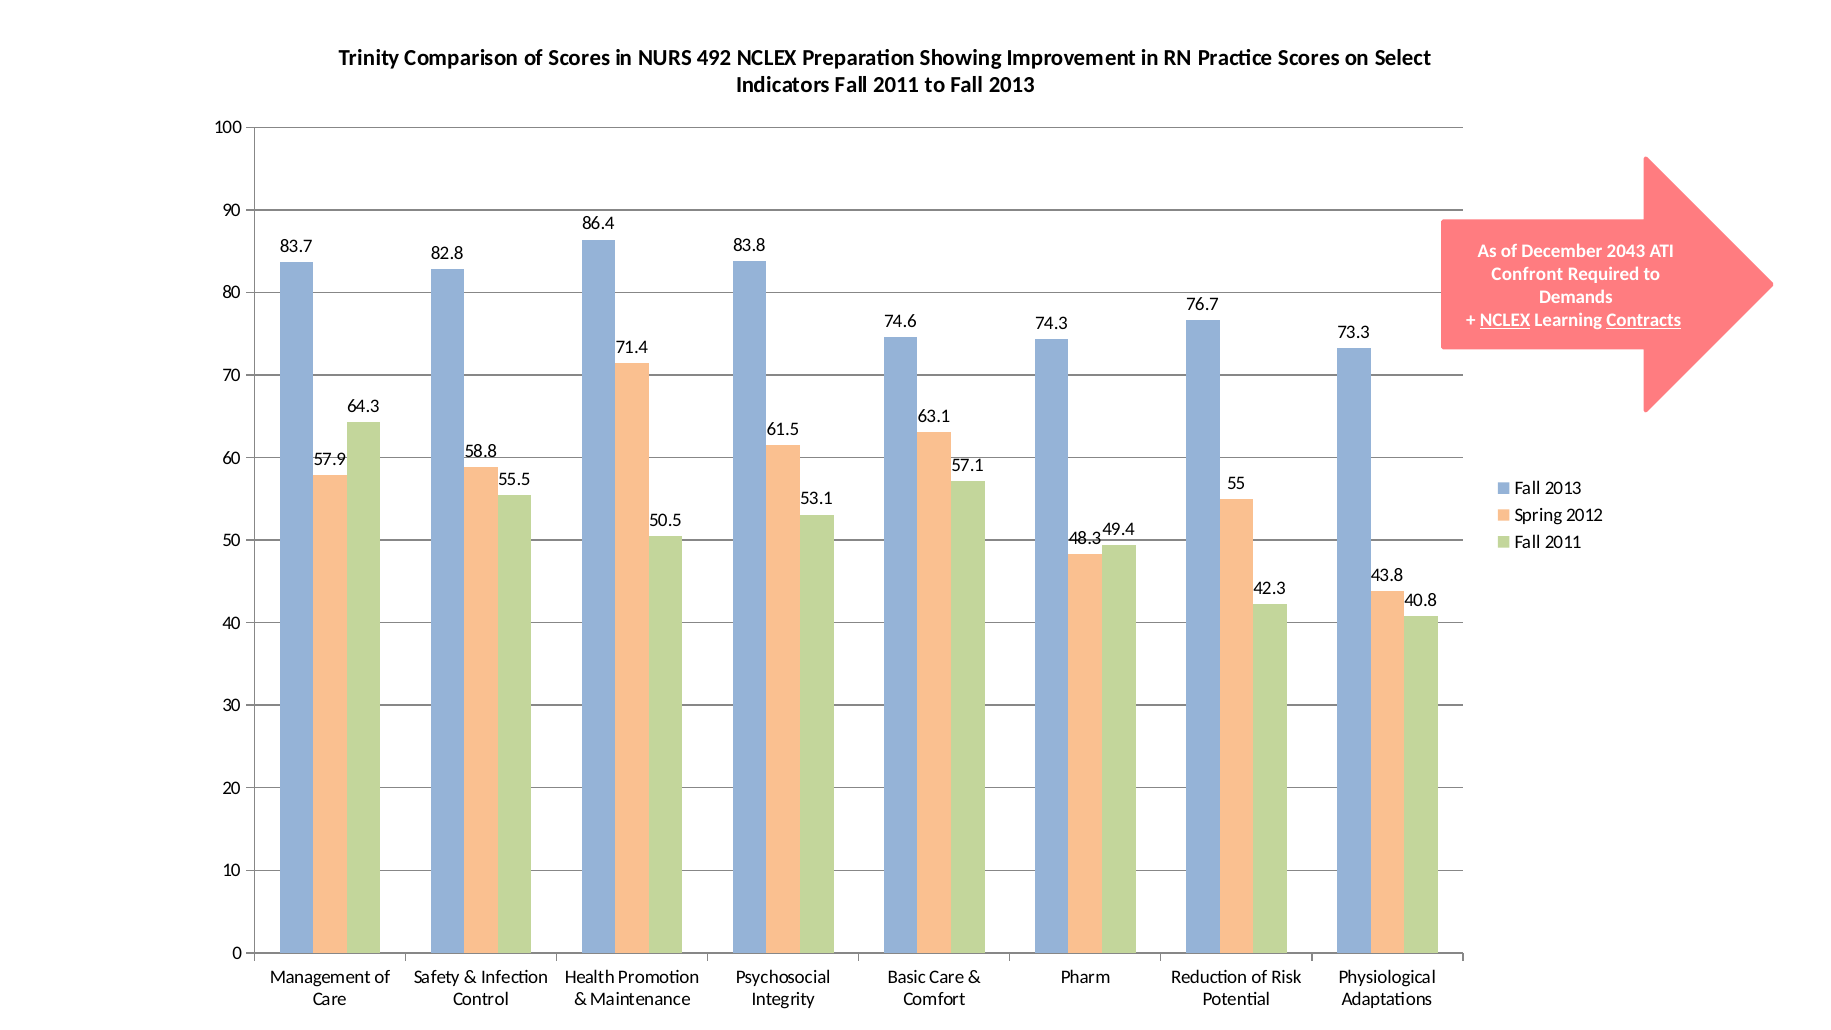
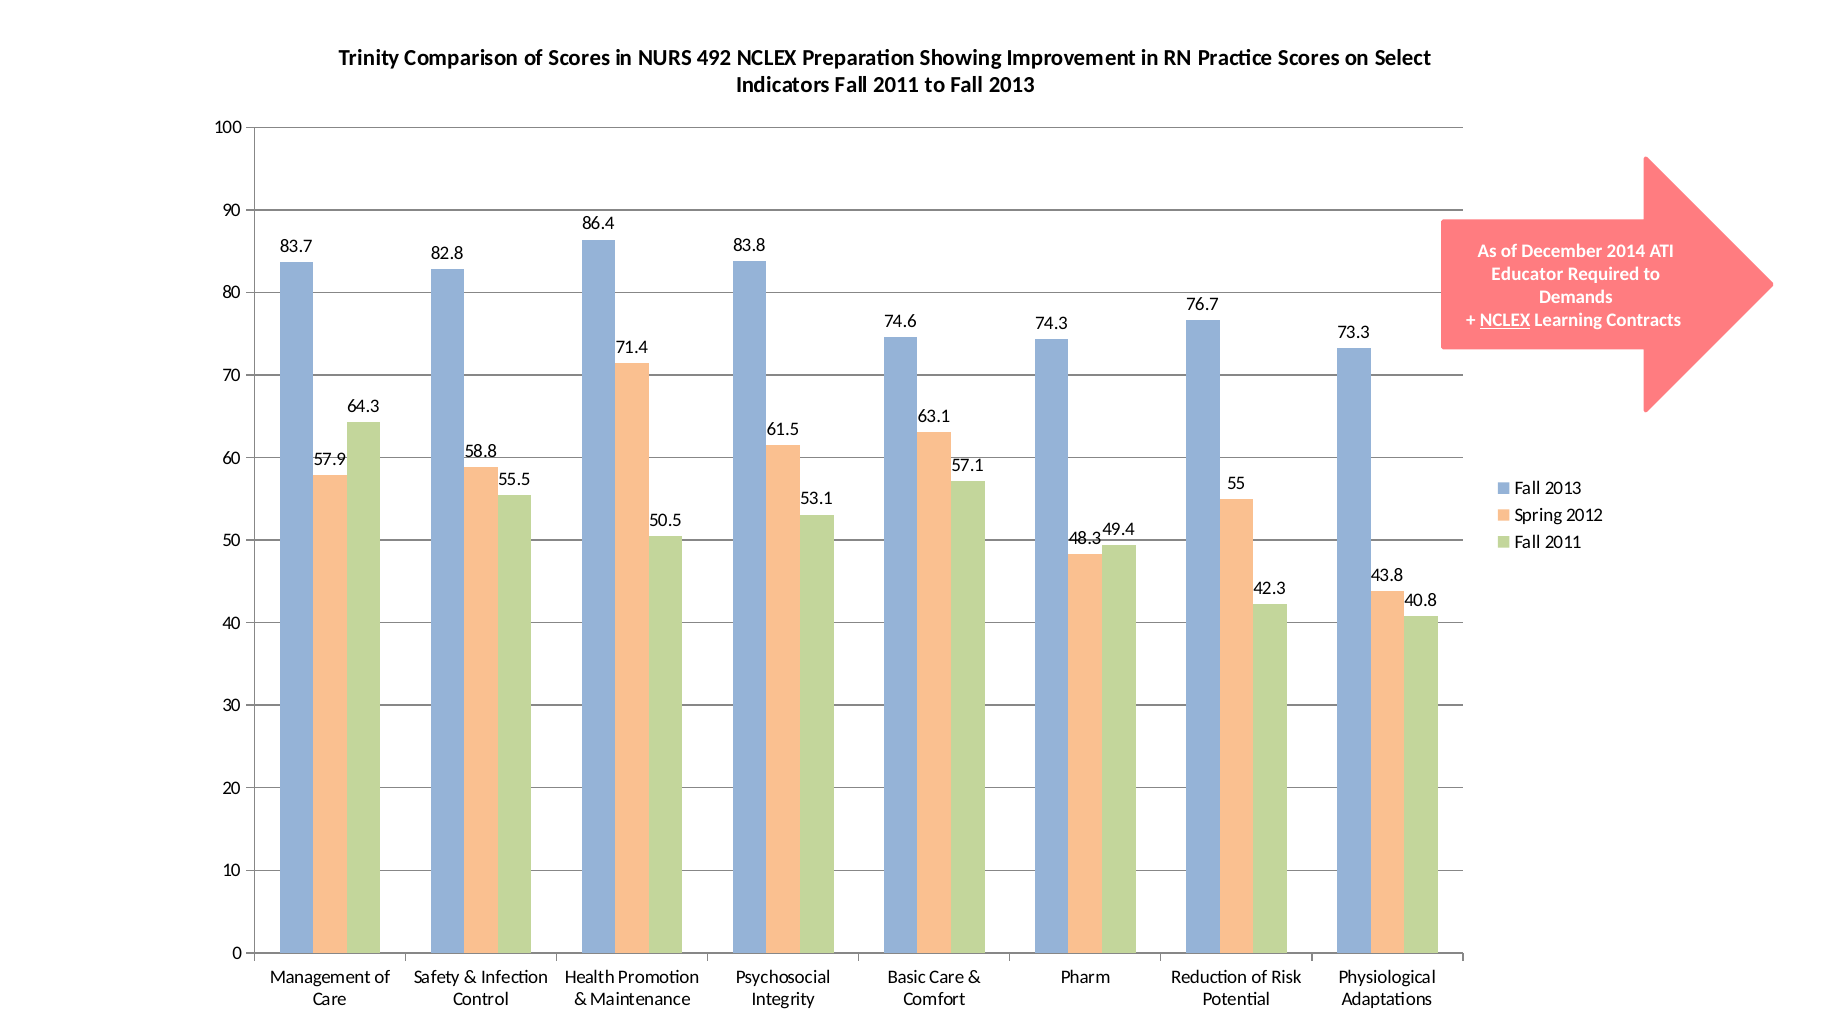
2043: 2043 -> 2014
Confront: Confront -> Educator
Contracts underline: present -> none
